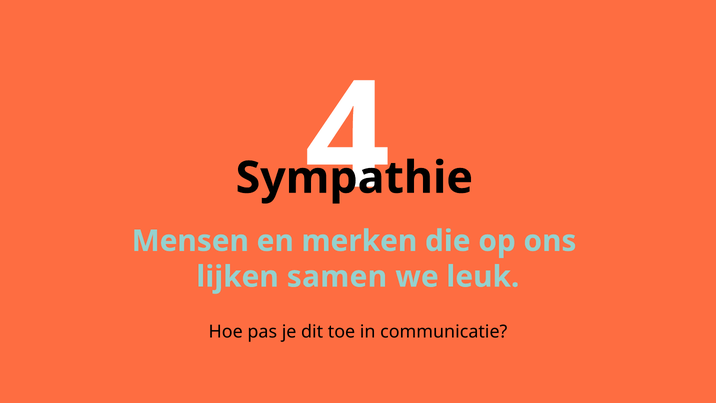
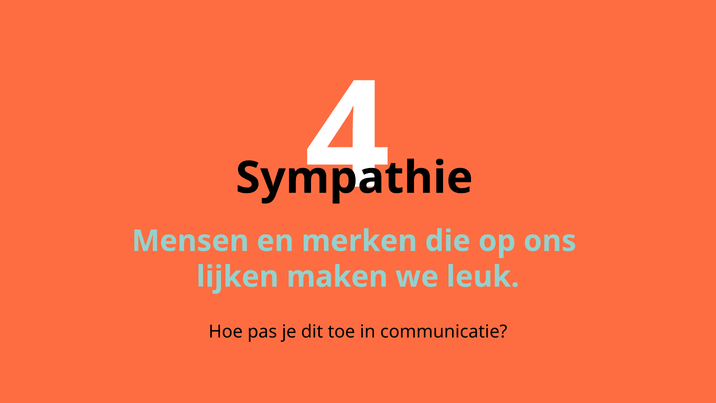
samen: samen -> maken
